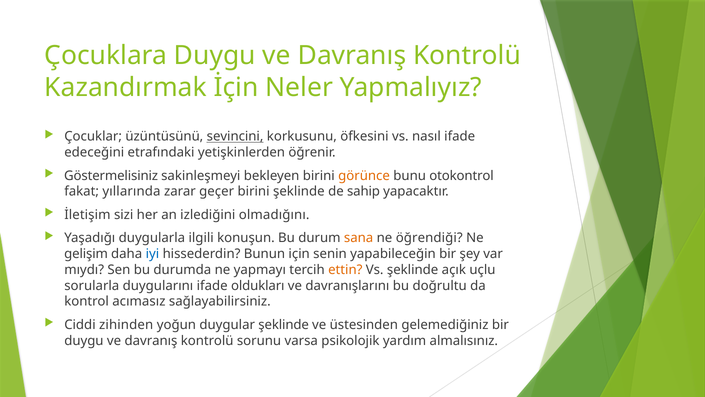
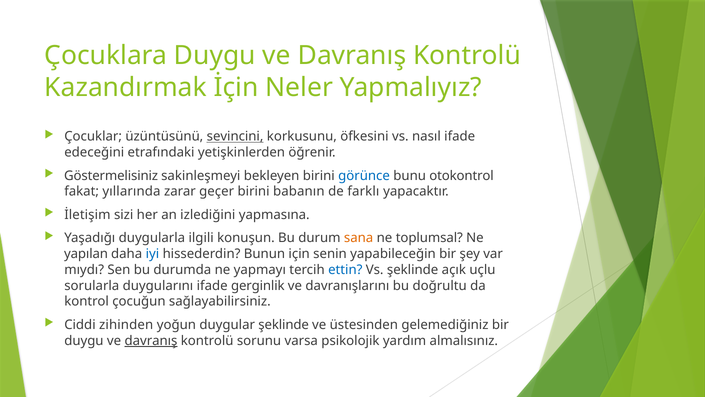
görünce colour: orange -> blue
birini şeklinde: şeklinde -> babanın
sahip: sahip -> farklı
olmadığını: olmadığını -> yapmasına
öğrendiği: öğrendiği -> toplumsal
gelişim: gelişim -> yapılan
ettin colour: orange -> blue
oldukları: oldukları -> gerginlik
acımasız: acımasız -> çocuğun
davranış at (151, 340) underline: none -> present
